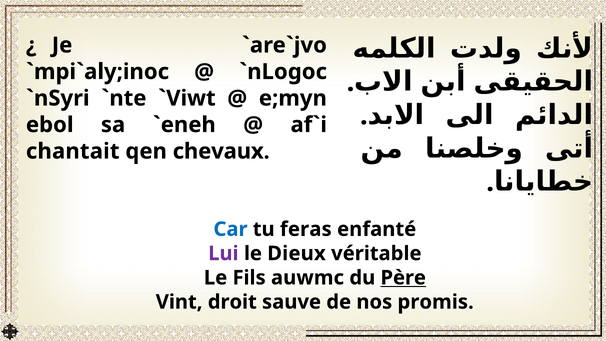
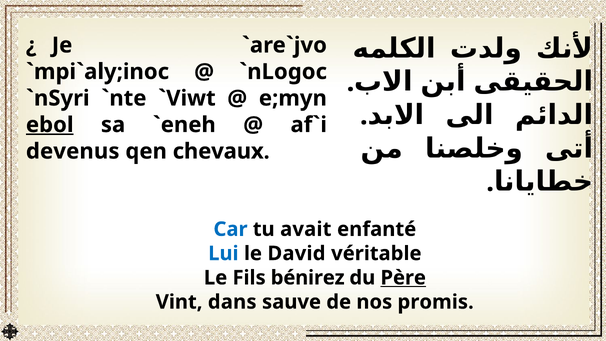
ebol underline: none -> present
chantait: chantait -> devenus
feras: feras -> avait
Lui colour: purple -> blue
Dieux: Dieux -> David
auwmc: auwmc -> bénirez
droit: droit -> dans
